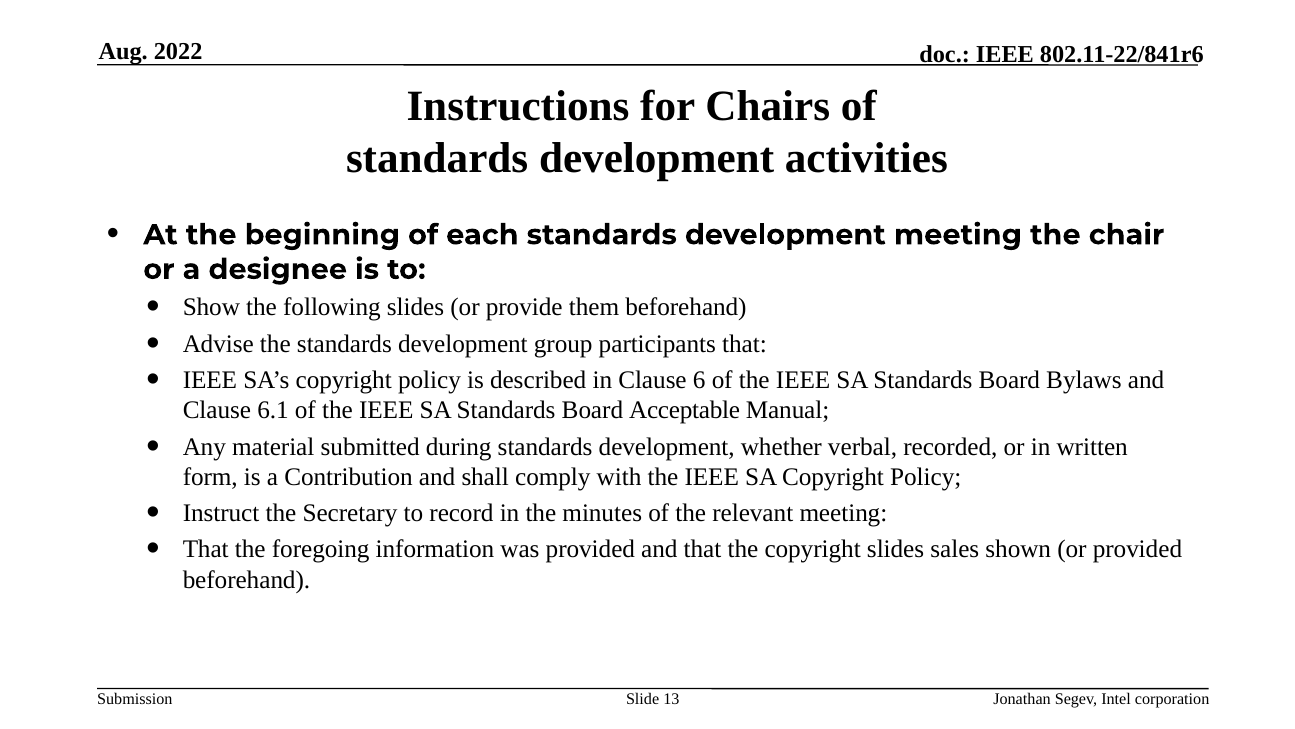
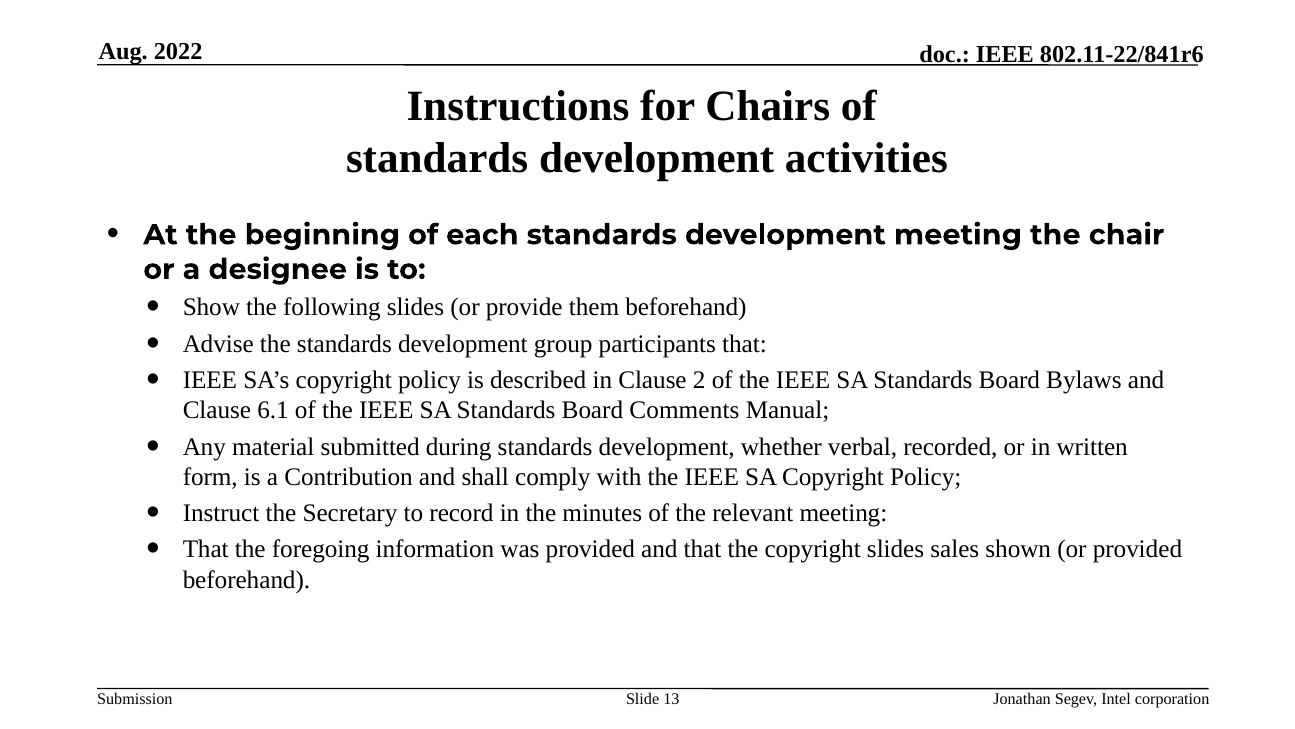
6: 6 -> 2
Acceptable: Acceptable -> Comments
